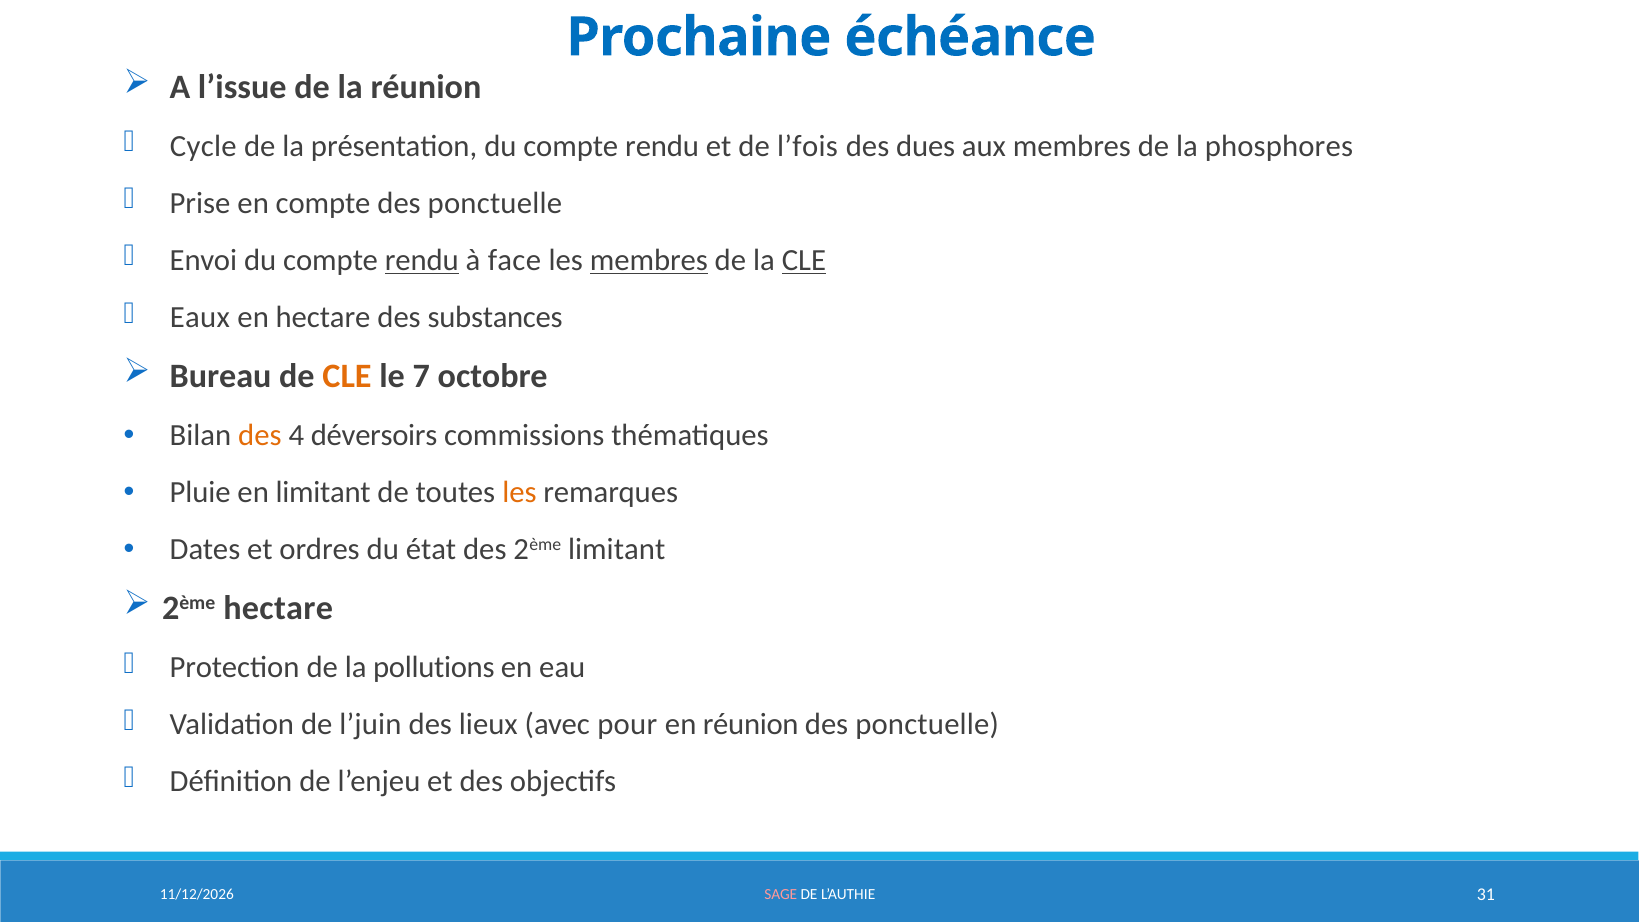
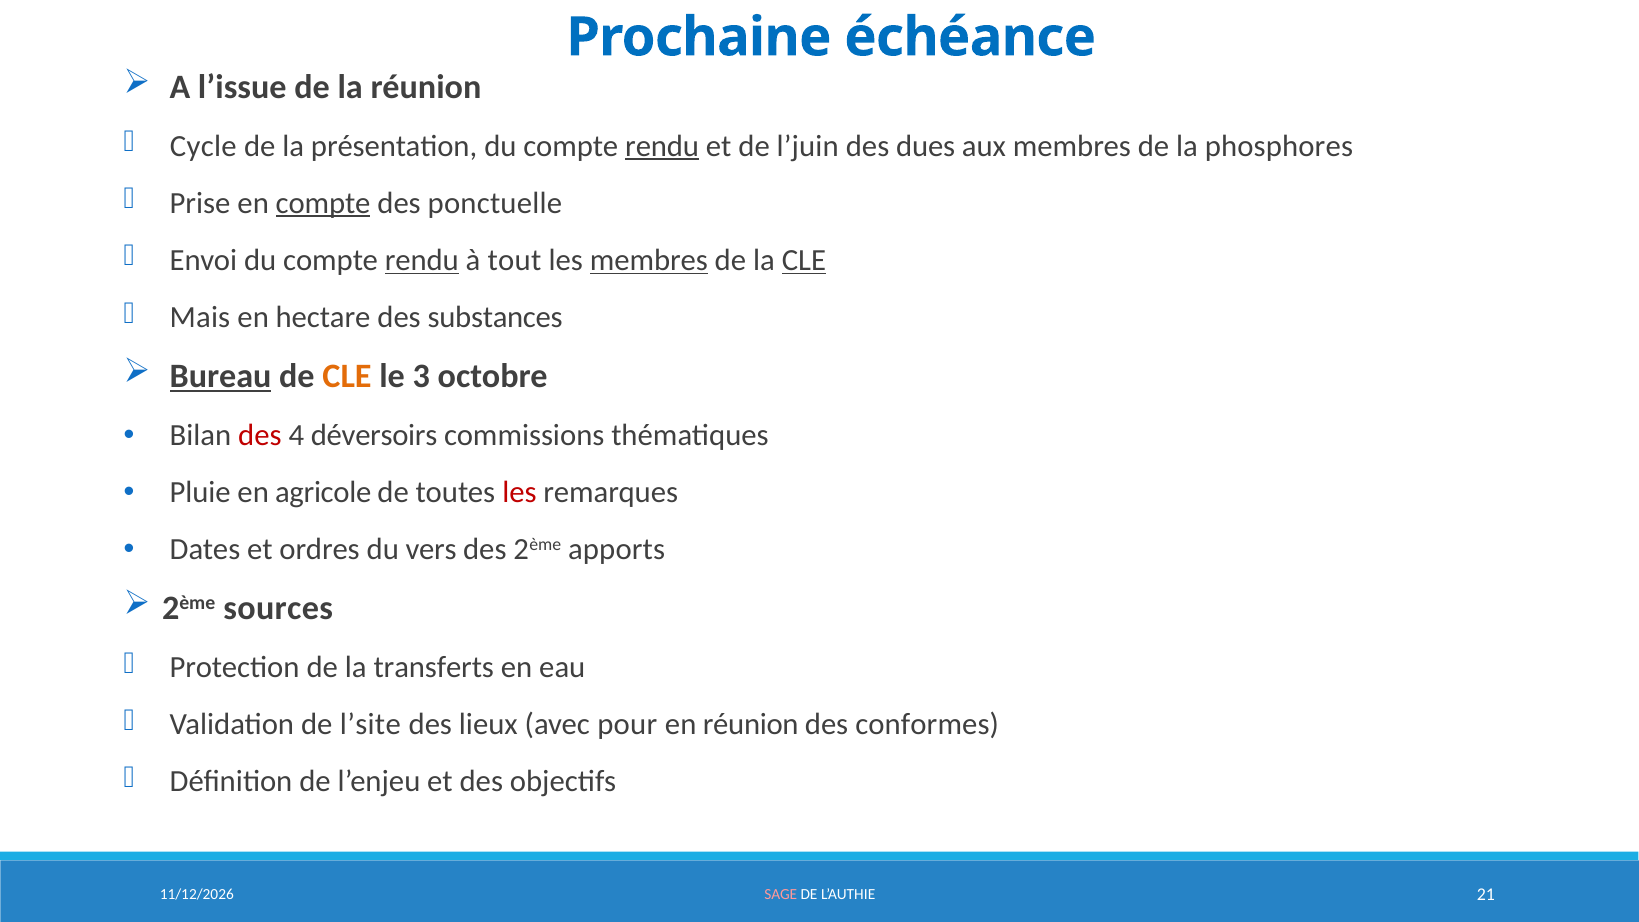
rendu at (662, 146) underline: none -> present
l’fois: l’fois -> l’juin
compte at (323, 203) underline: none -> present
face: face -> tout
Eaux: Eaux -> Mais
Bureau underline: none -> present
7: 7 -> 3
des at (260, 435) colour: orange -> red
en limitant: limitant -> agricole
les at (519, 492) colour: orange -> red
état: état -> vers
2ème limitant: limitant -> apports
2ème hectare: hectare -> sources
pollutions: pollutions -> transferts
l’juin: l’juin -> l’site
ponctuelle at (927, 724): ponctuelle -> conformes
31: 31 -> 21
